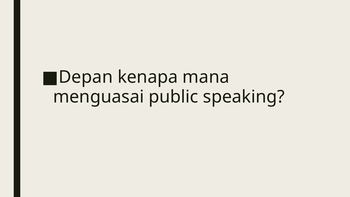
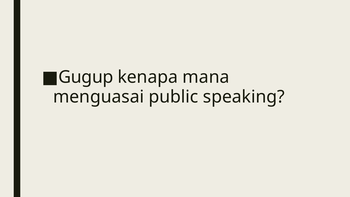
Depan: Depan -> Gugup
